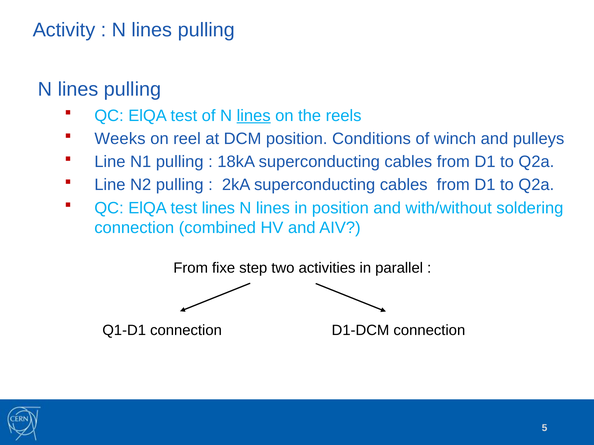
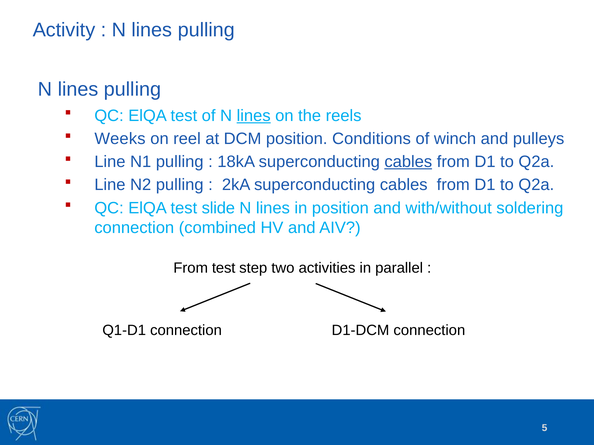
cables at (408, 162) underline: none -> present
test lines: lines -> slide
From fixe: fixe -> test
